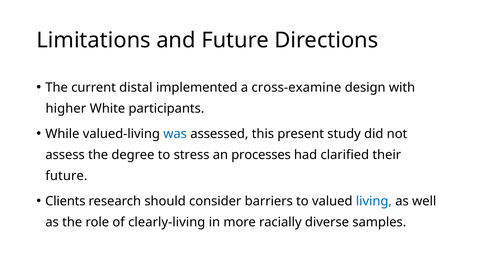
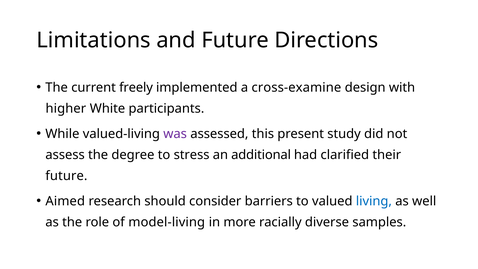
distal: distal -> freely
was colour: blue -> purple
processes: processes -> additional
Clients: Clients -> Aimed
clearly-living: clearly-living -> model-living
